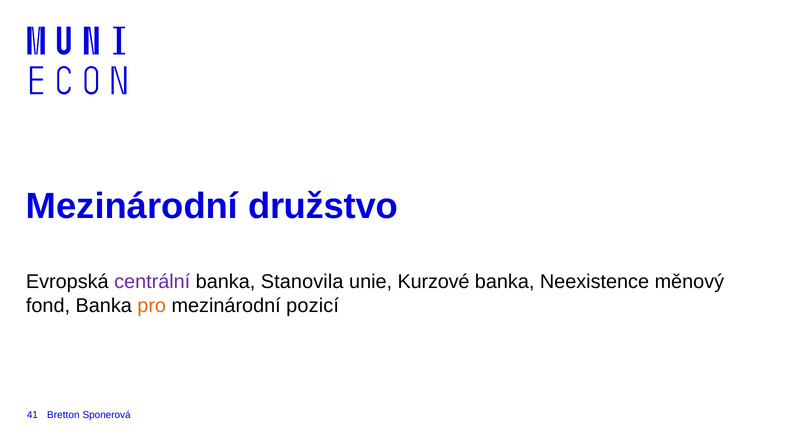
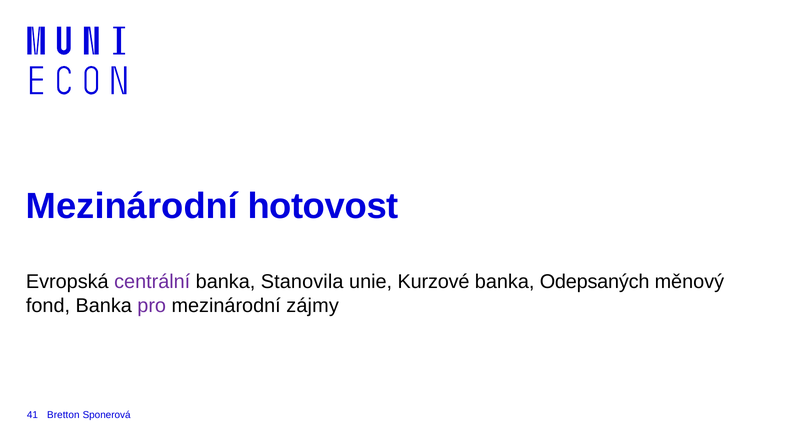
družstvo: družstvo -> hotovost
Neexistence: Neexistence -> Odepsaných
pro colour: orange -> purple
pozicí: pozicí -> zájmy
